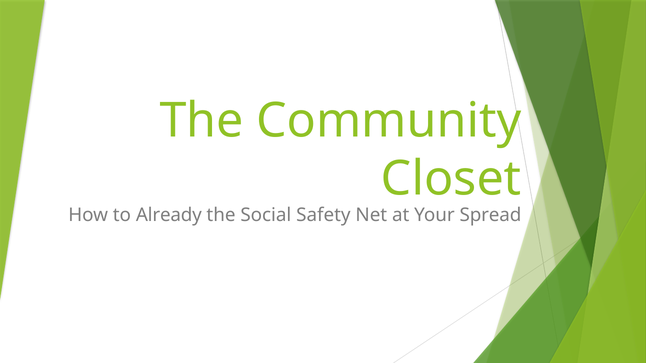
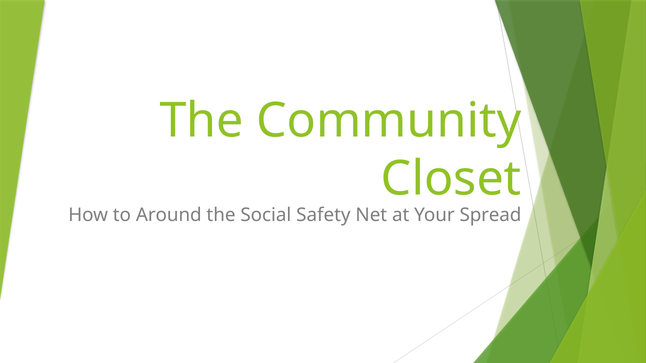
Already: Already -> Around
